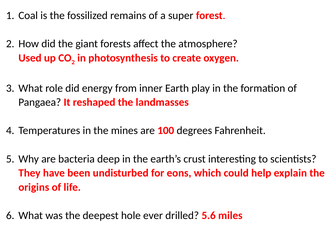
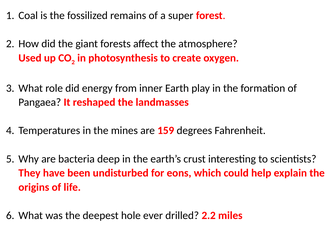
100: 100 -> 159
5.6: 5.6 -> 2.2
